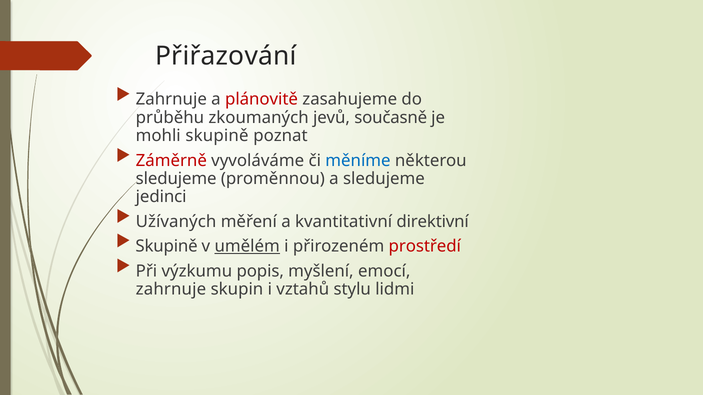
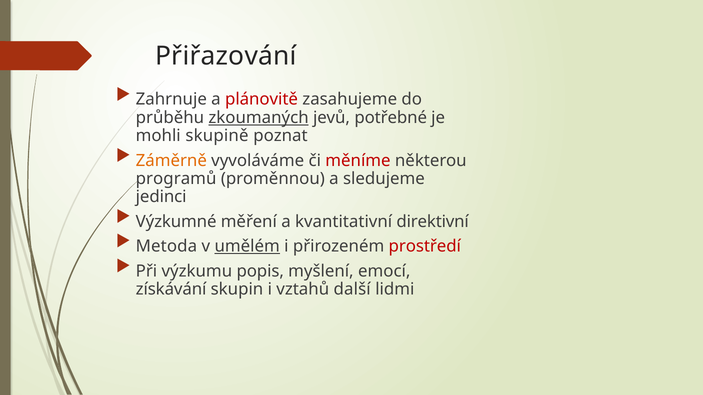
zkoumaných underline: none -> present
současně: současně -> potřebné
Záměrně colour: red -> orange
měníme colour: blue -> red
sledujeme at (176, 179): sledujeme -> programů
Užívaných: Užívaných -> Výzkumné
Skupině at (167, 247): Skupině -> Metoda
zahrnuje at (171, 289): zahrnuje -> získávání
stylu: stylu -> další
